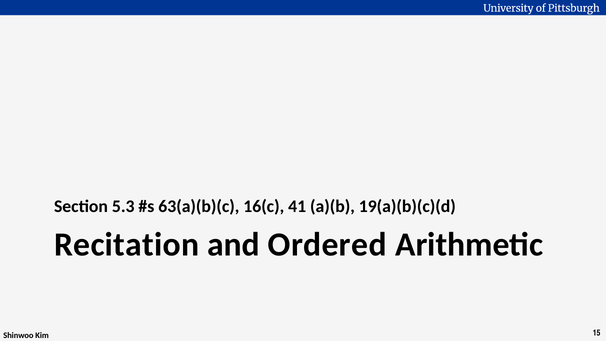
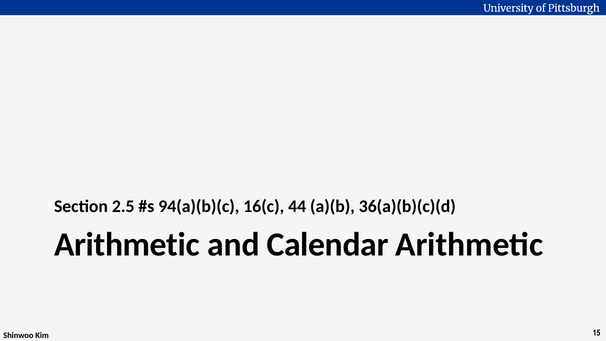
5.3: 5.3 -> 2.5
63(a)(b)(c: 63(a)(b)(c -> 94(a)(b)(c
41: 41 -> 44
19(a)(b)(c)(d: 19(a)(b)(c)(d -> 36(a)(b)(c)(d
Recitation at (127, 245): Recitation -> Arithmetic
Ordered: Ordered -> Calendar
